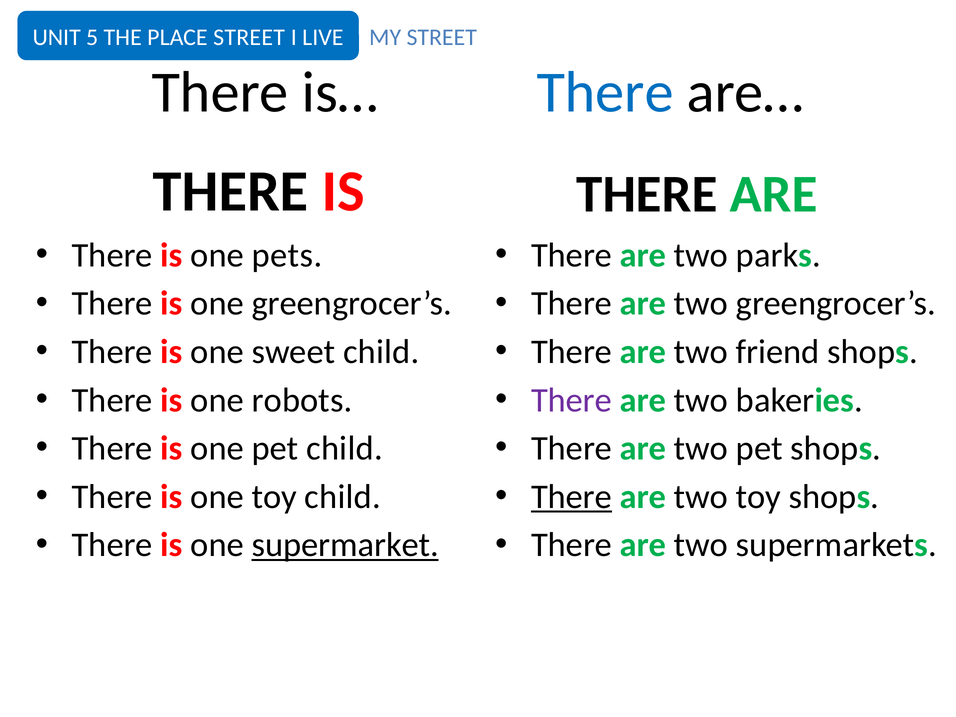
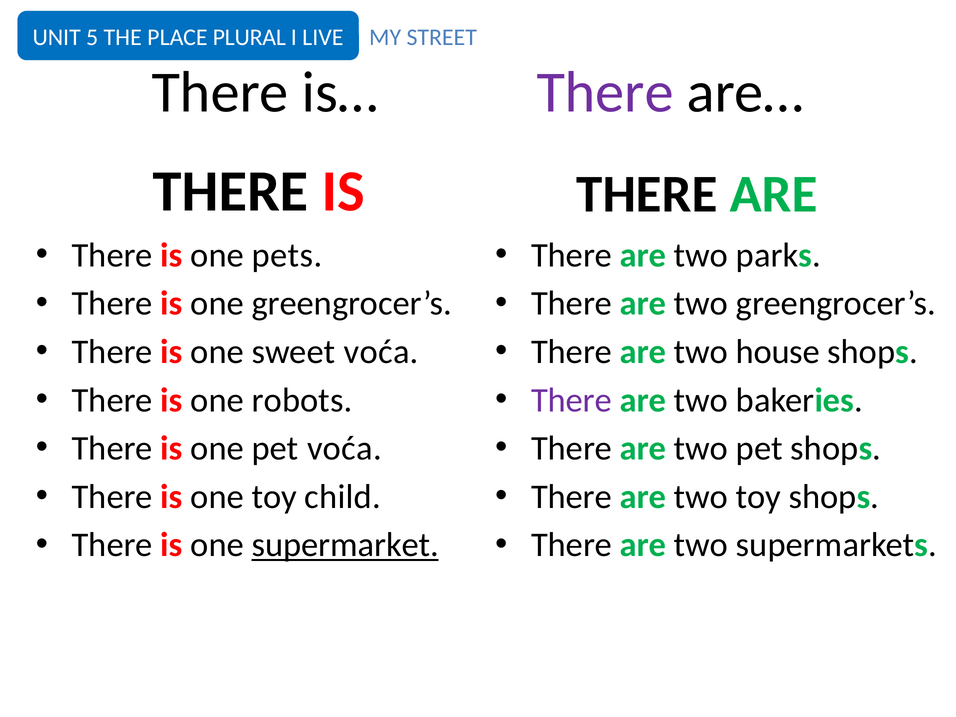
PLACE STREET: STREET -> PLURAL
There at (605, 93) colour: blue -> purple
sweet child: child -> voća
friend: friend -> house
pet child: child -> voća
There at (572, 497) underline: present -> none
